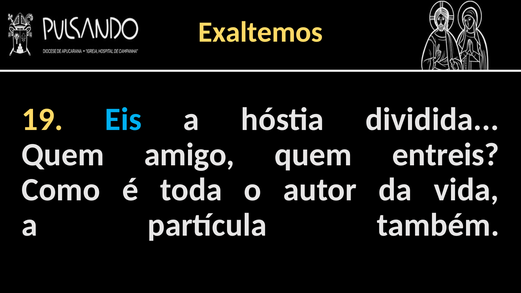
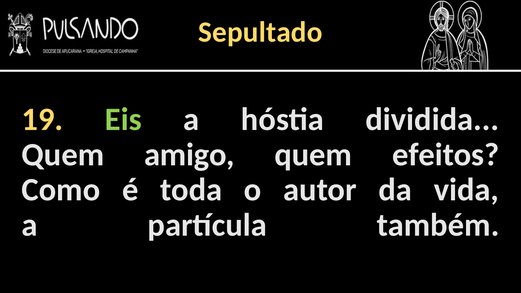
Exaltemos: Exaltemos -> Sepultado
Eis colour: light blue -> light green
entreis: entreis -> efeitos
